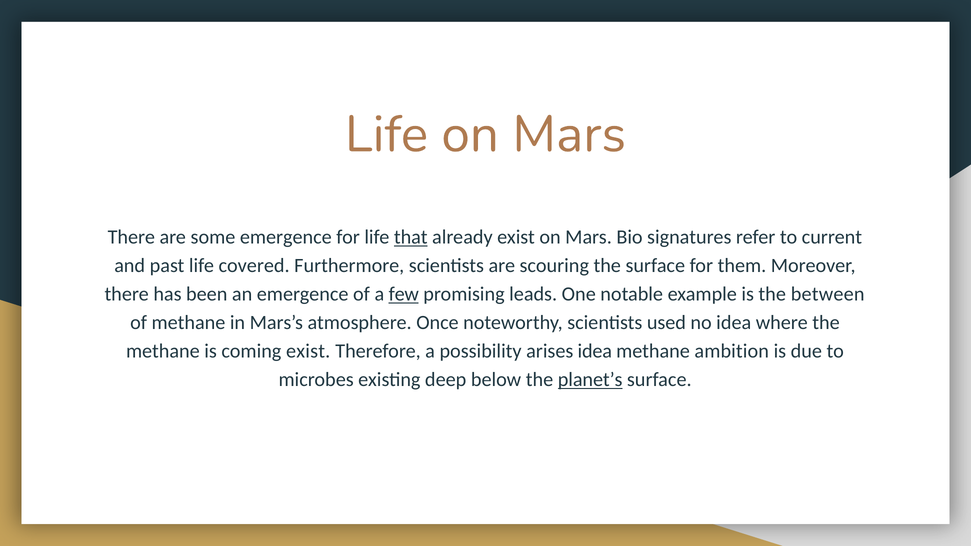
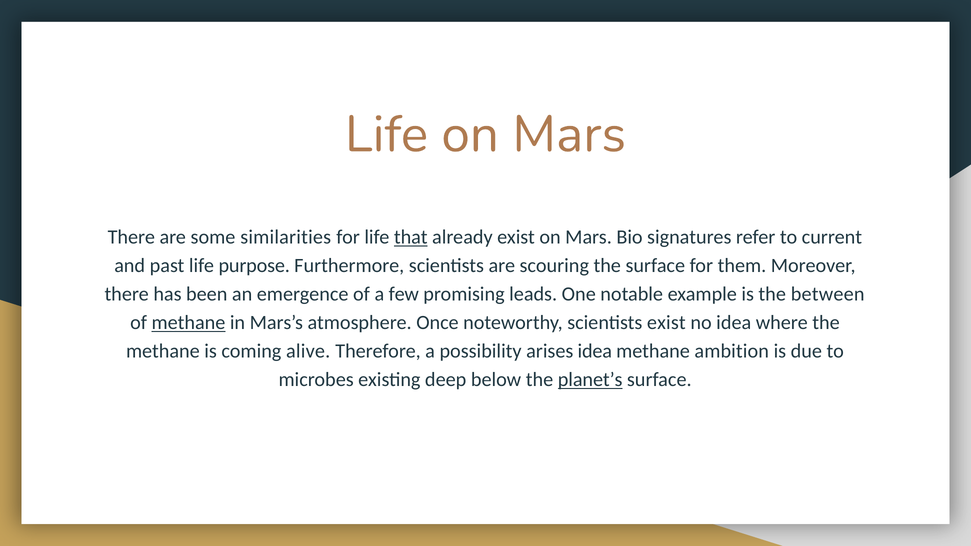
some emergence: emergence -> similarities
covered: covered -> purpose
few underline: present -> none
methane at (188, 323) underline: none -> present
scientists used: used -> exist
coming exist: exist -> alive
